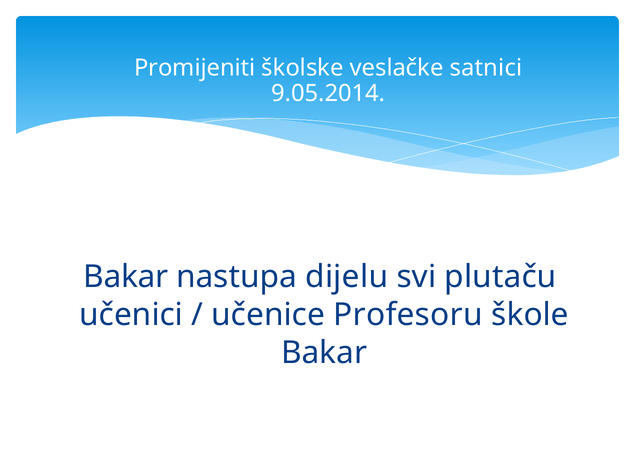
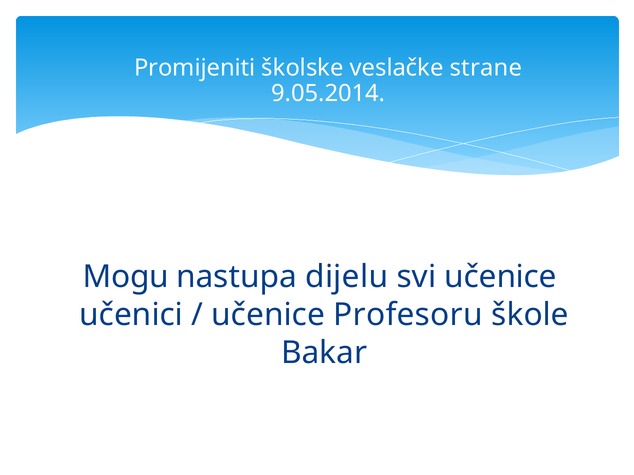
satnici: satnici -> strane
Bakar at (126, 277): Bakar -> Mogu
svi plutaču: plutaču -> učenice
